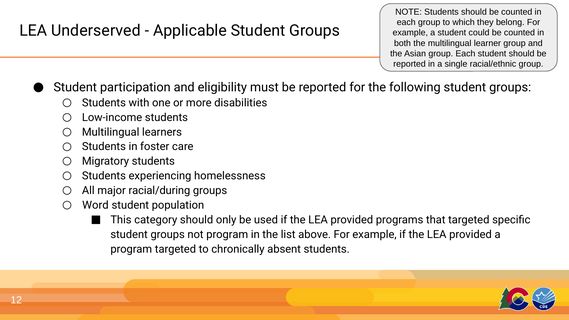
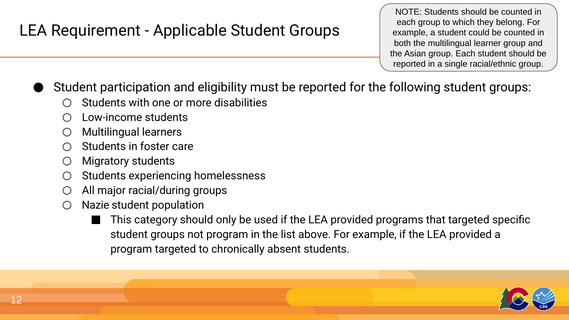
Underserved: Underserved -> Requirement
Word: Word -> Nazie
